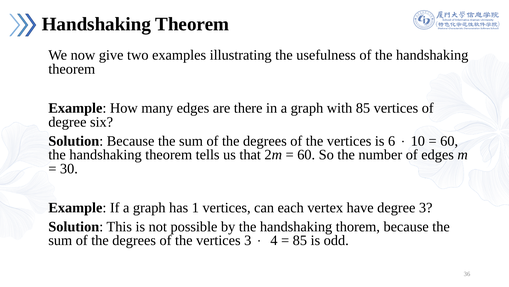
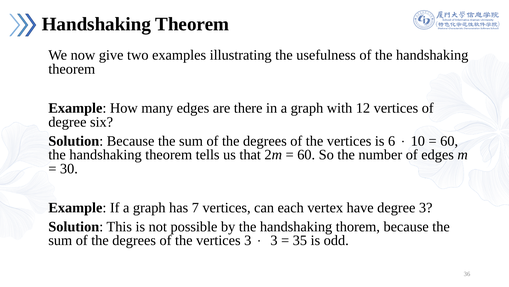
with 85: 85 -> 12
1: 1 -> 7
4 at (274, 240): 4 -> 3
85 at (300, 240): 85 -> 35
